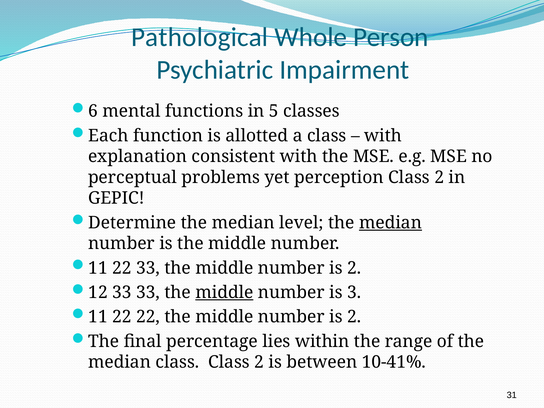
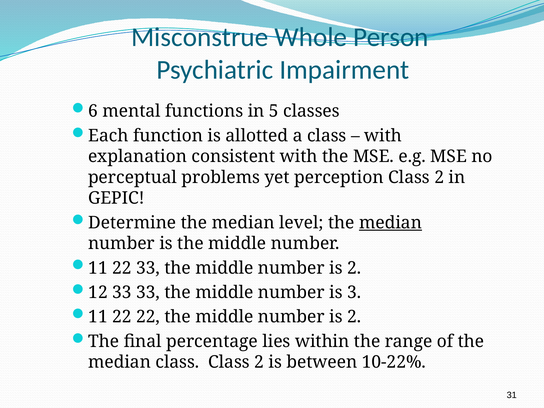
Pathological: Pathological -> Misconstrue
middle at (224, 292) underline: present -> none
10-41%: 10-41% -> 10-22%
